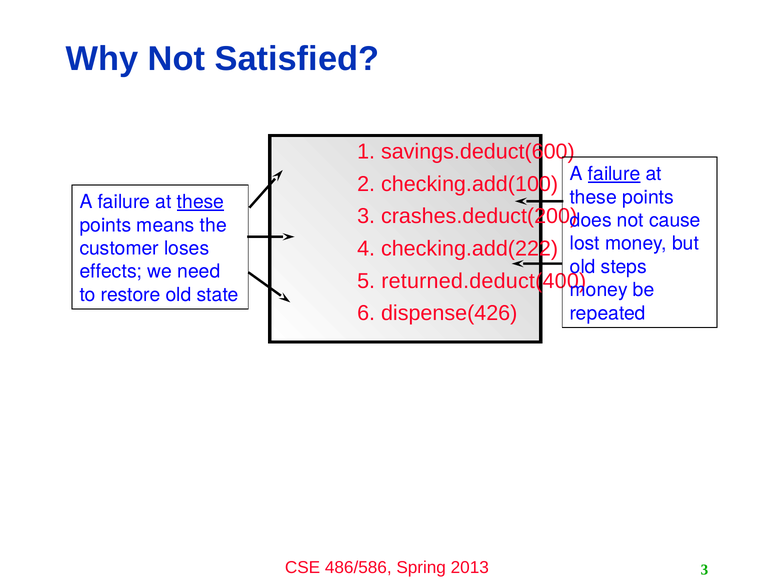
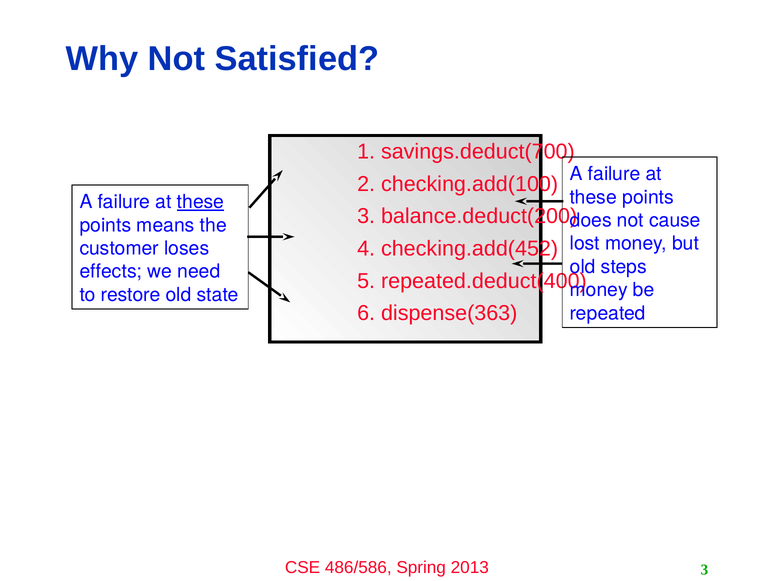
savings.deduct(600: savings.deduct(600 -> savings.deduct(700
failure at (614, 174) underline: present -> none
crashes.deduct(200: crashes.deduct(200 -> balance.deduct(200
checking.add(222: checking.add(222 -> checking.add(452
returned.deduct(400: returned.deduct(400 -> repeated.deduct(400
dispense(426: dispense(426 -> dispense(363
